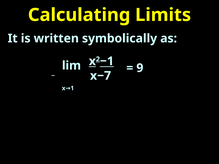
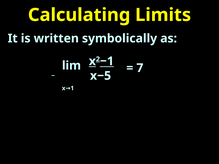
9: 9 -> 7
x−7: x−7 -> x−5
